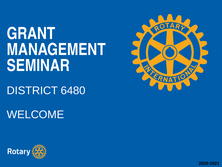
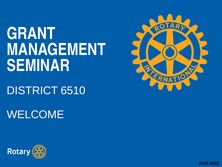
6480: 6480 -> 6510
